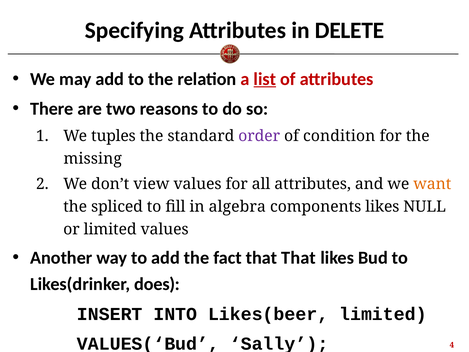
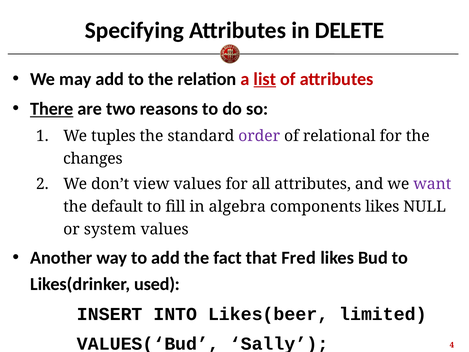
There underline: none -> present
condition: condition -> relational
missing: missing -> changes
want colour: orange -> purple
spliced: spliced -> default
or limited: limited -> system
that That: That -> Fred
does: does -> used
